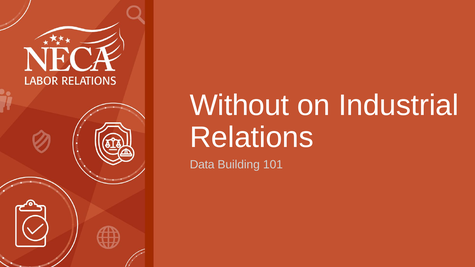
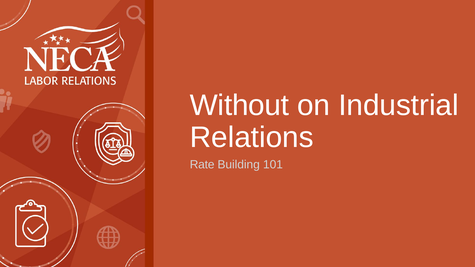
Data: Data -> Rate
